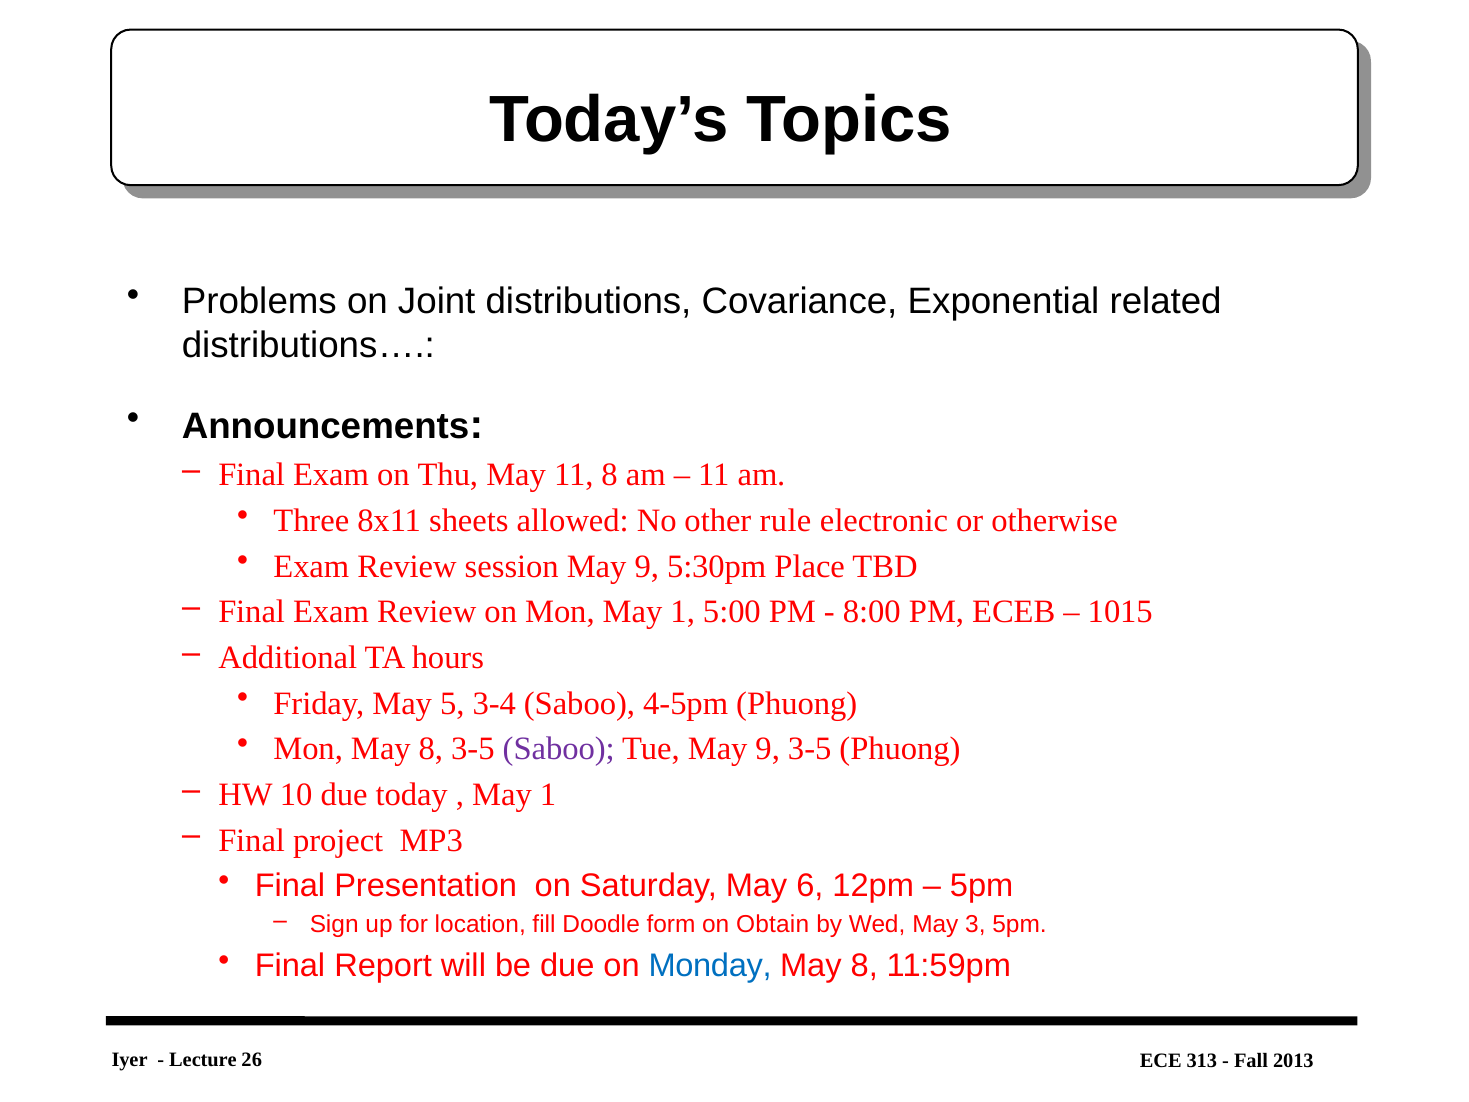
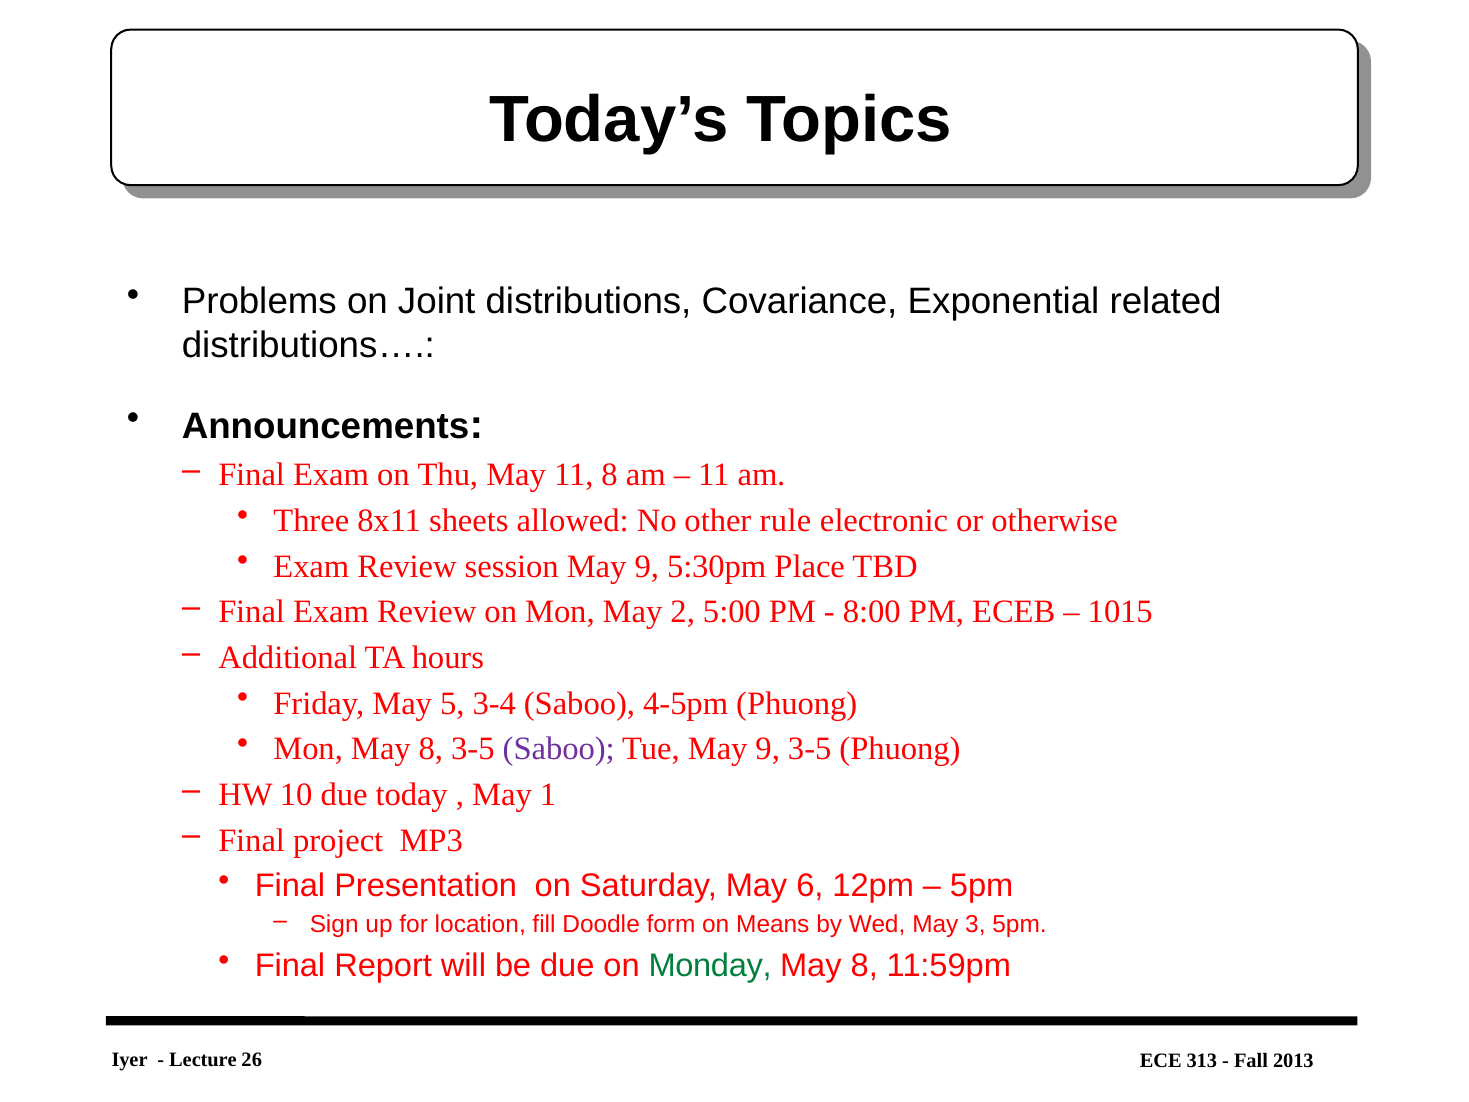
Mon May 1: 1 -> 2
Obtain: Obtain -> Means
Monday colour: blue -> green
